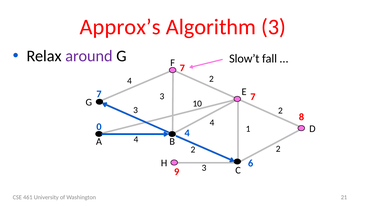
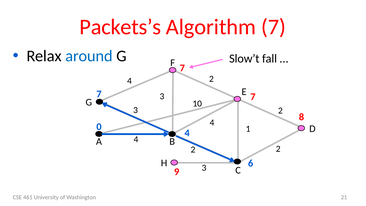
Approx’s: Approx’s -> Packets’s
Algorithm 3: 3 -> 7
around colour: purple -> blue
